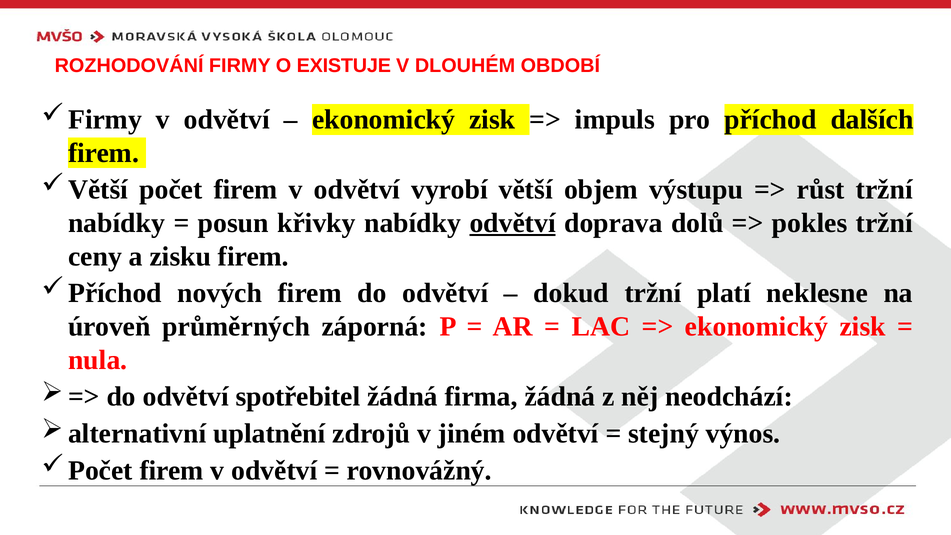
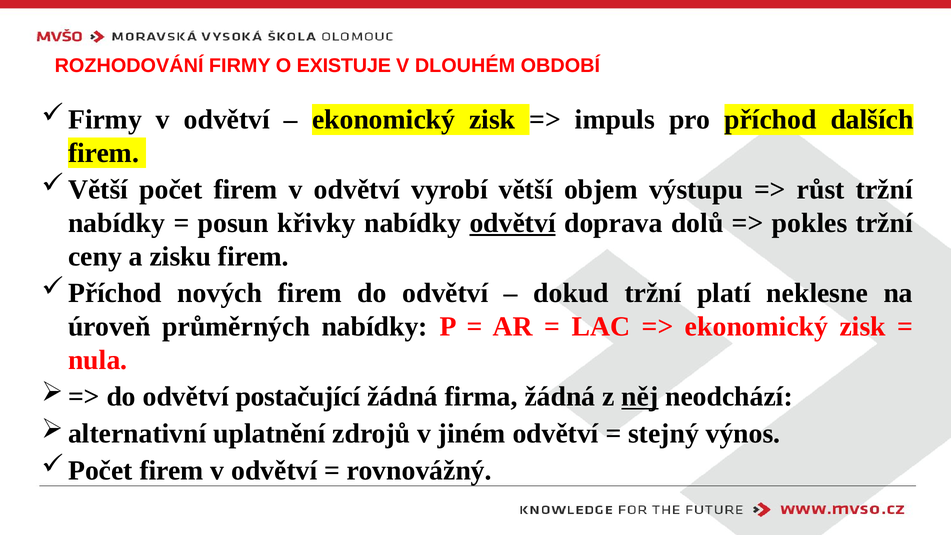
průměrných záporná: záporná -> nabídky
spotřebitel: spotřebitel -> postačující
něj underline: none -> present
